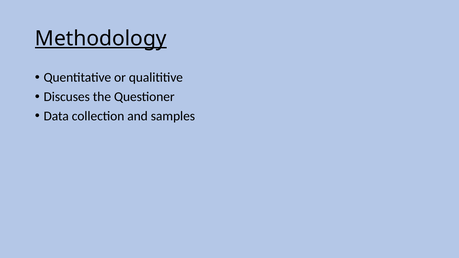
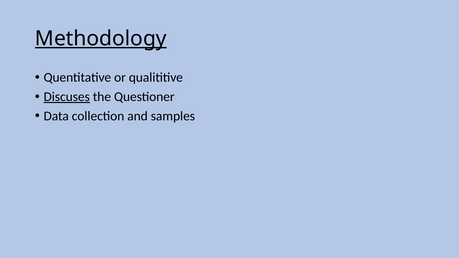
Discuses underline: none -> present
